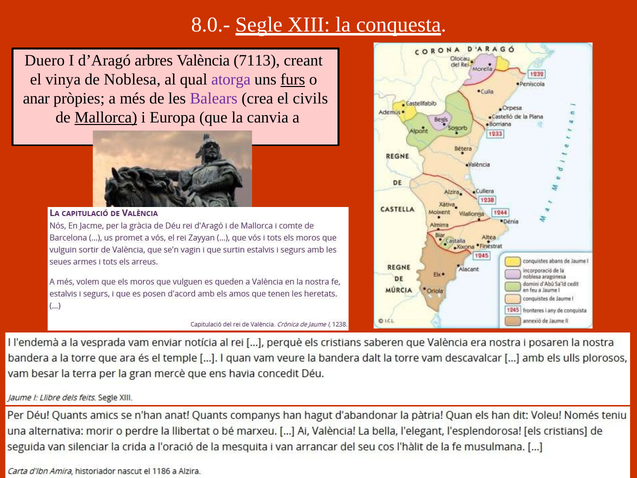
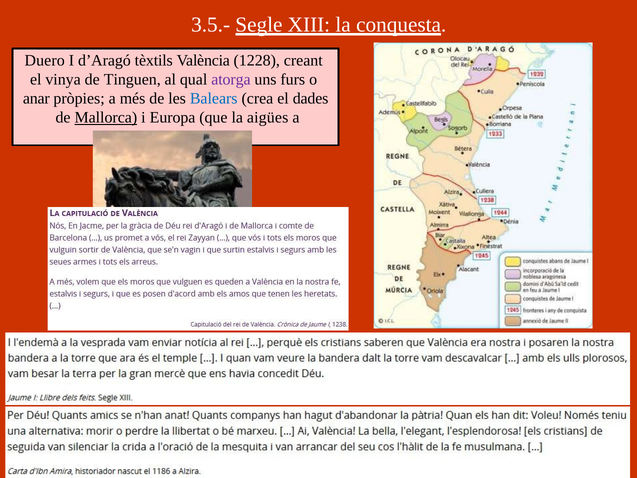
8.0.-: 8.0.- -> 3.5.-
arbres: arbres -> tèxtils
7113: 7113 -> 1228
Noblesa: Noblesa -> Tinguen
furs underline: present -> none
Balears colour: purple -> blue
civils: civils -> dades
canvia: canvia -> aigües
